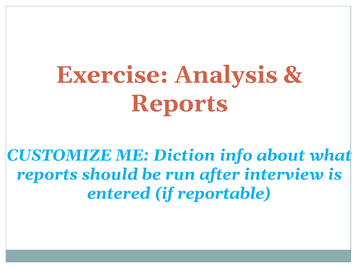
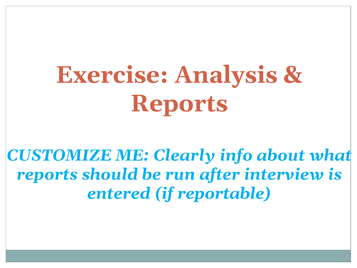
Diction: Diction -> Clearly
